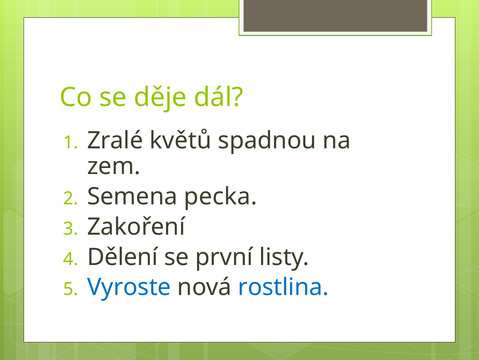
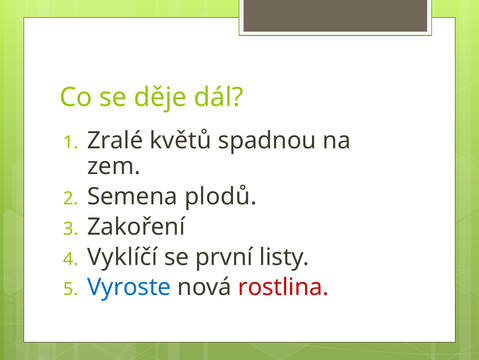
pecka: pecka -> plodů
Dělení: Dělení -> Vyklíčí
rostlina colour: blue -> red
